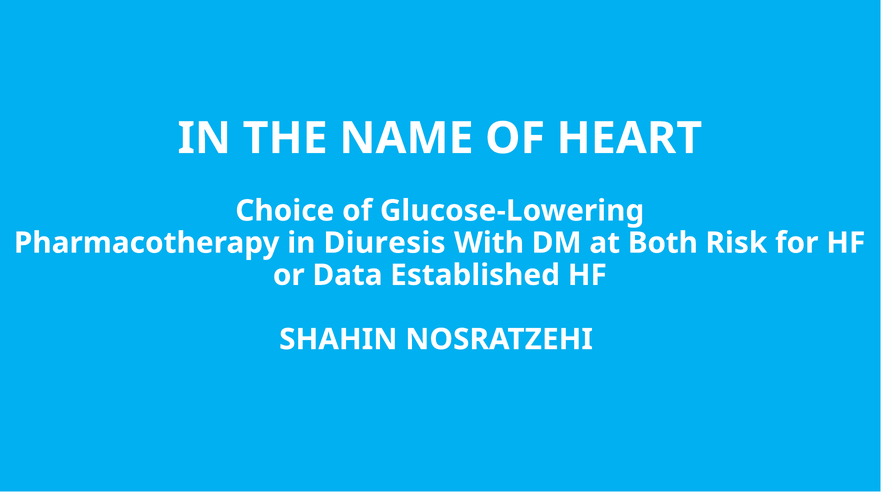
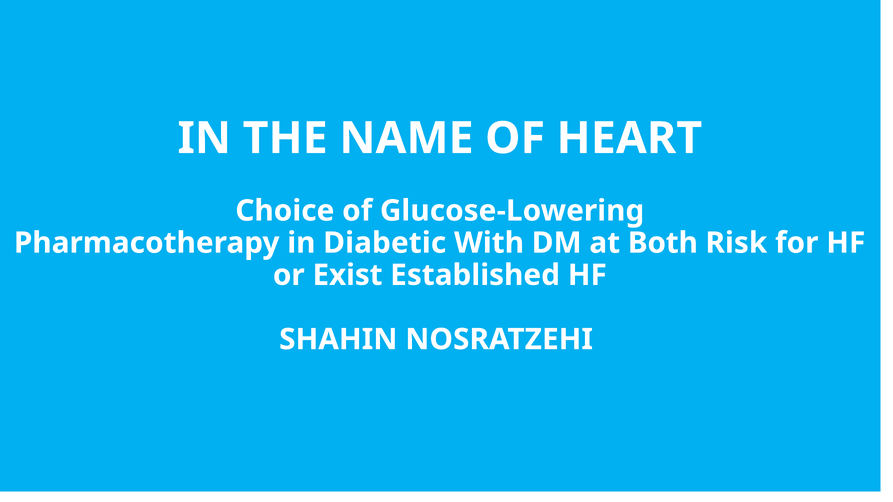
Diuresis: Diuresis -> Diabetic
Data: Data -> Exist
